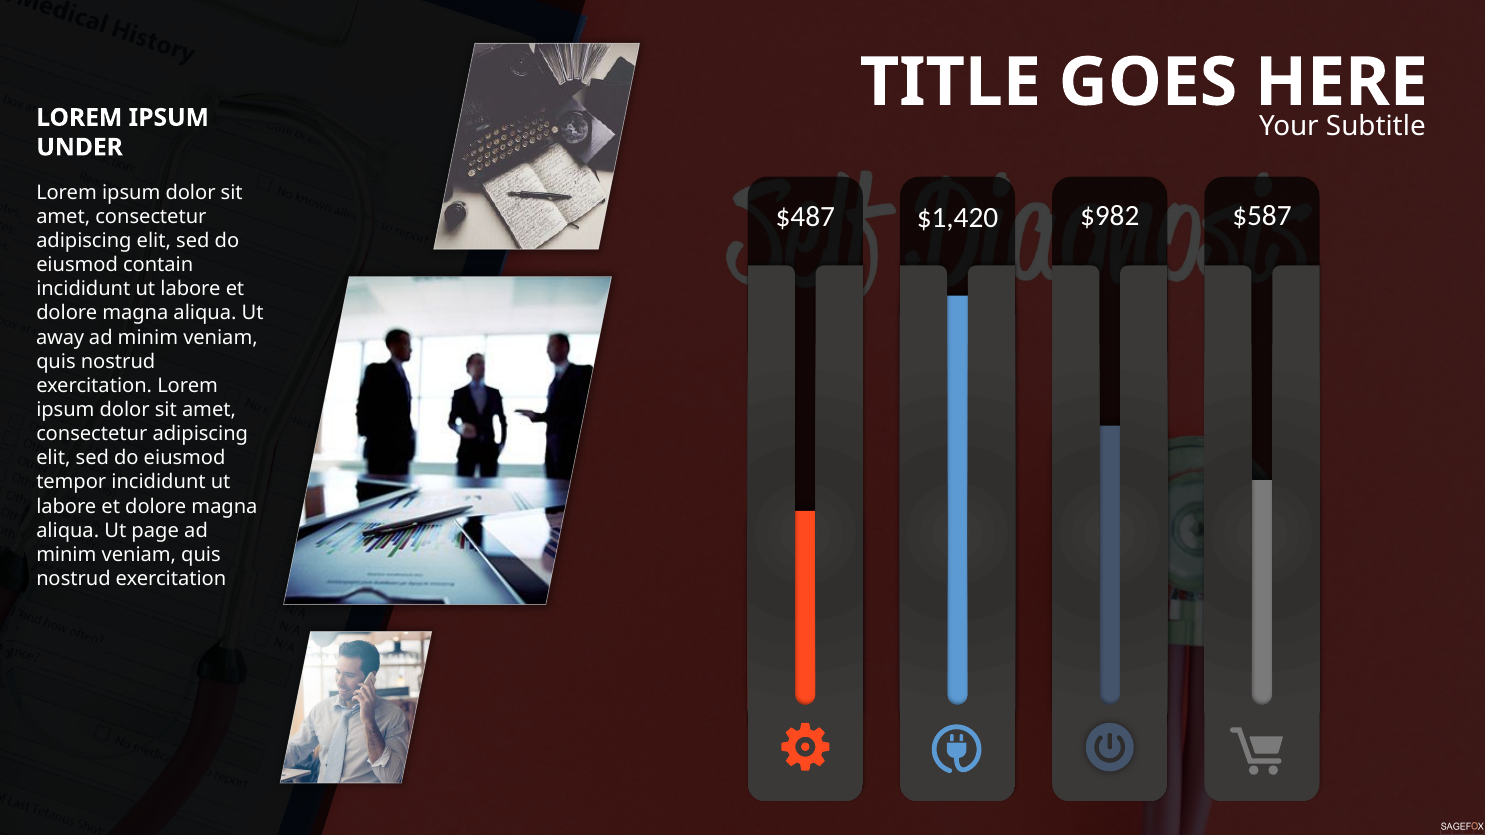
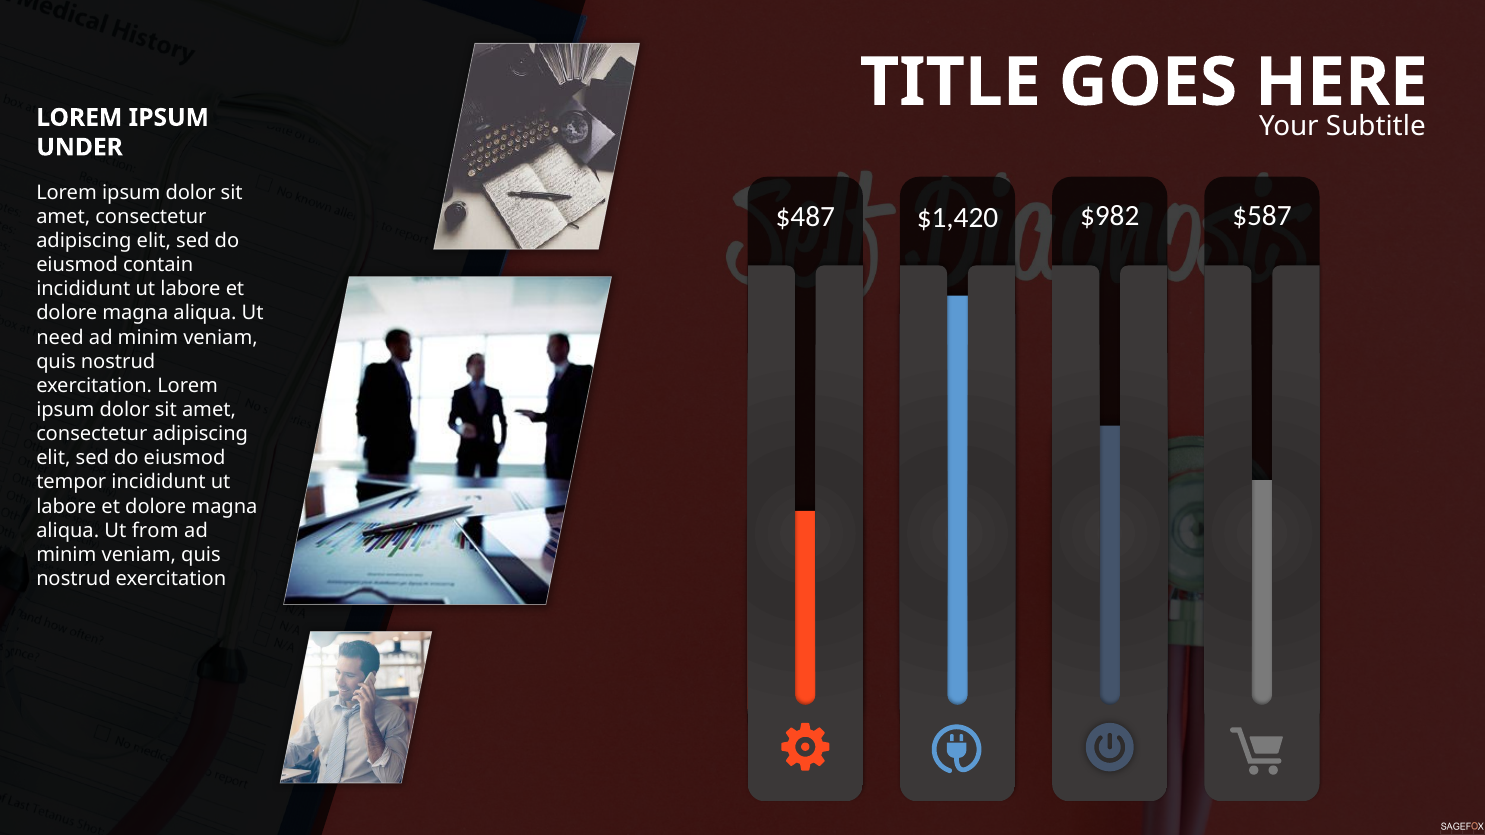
away: away -> need
page: page -> from
